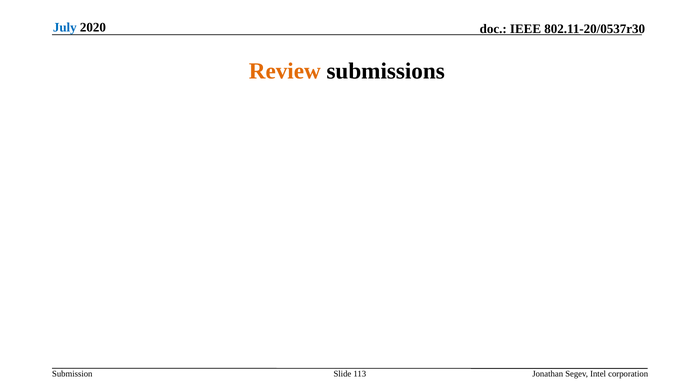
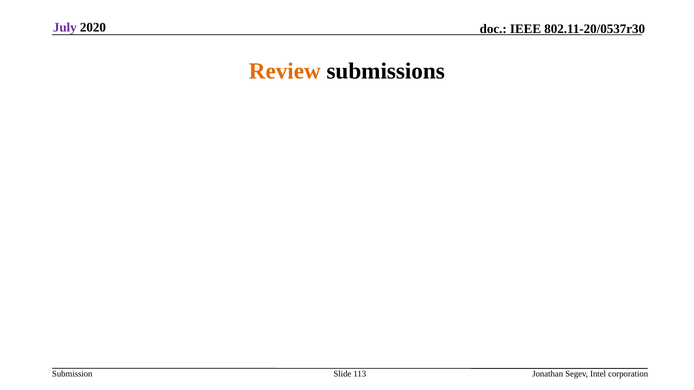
July colour: blue -> purple
